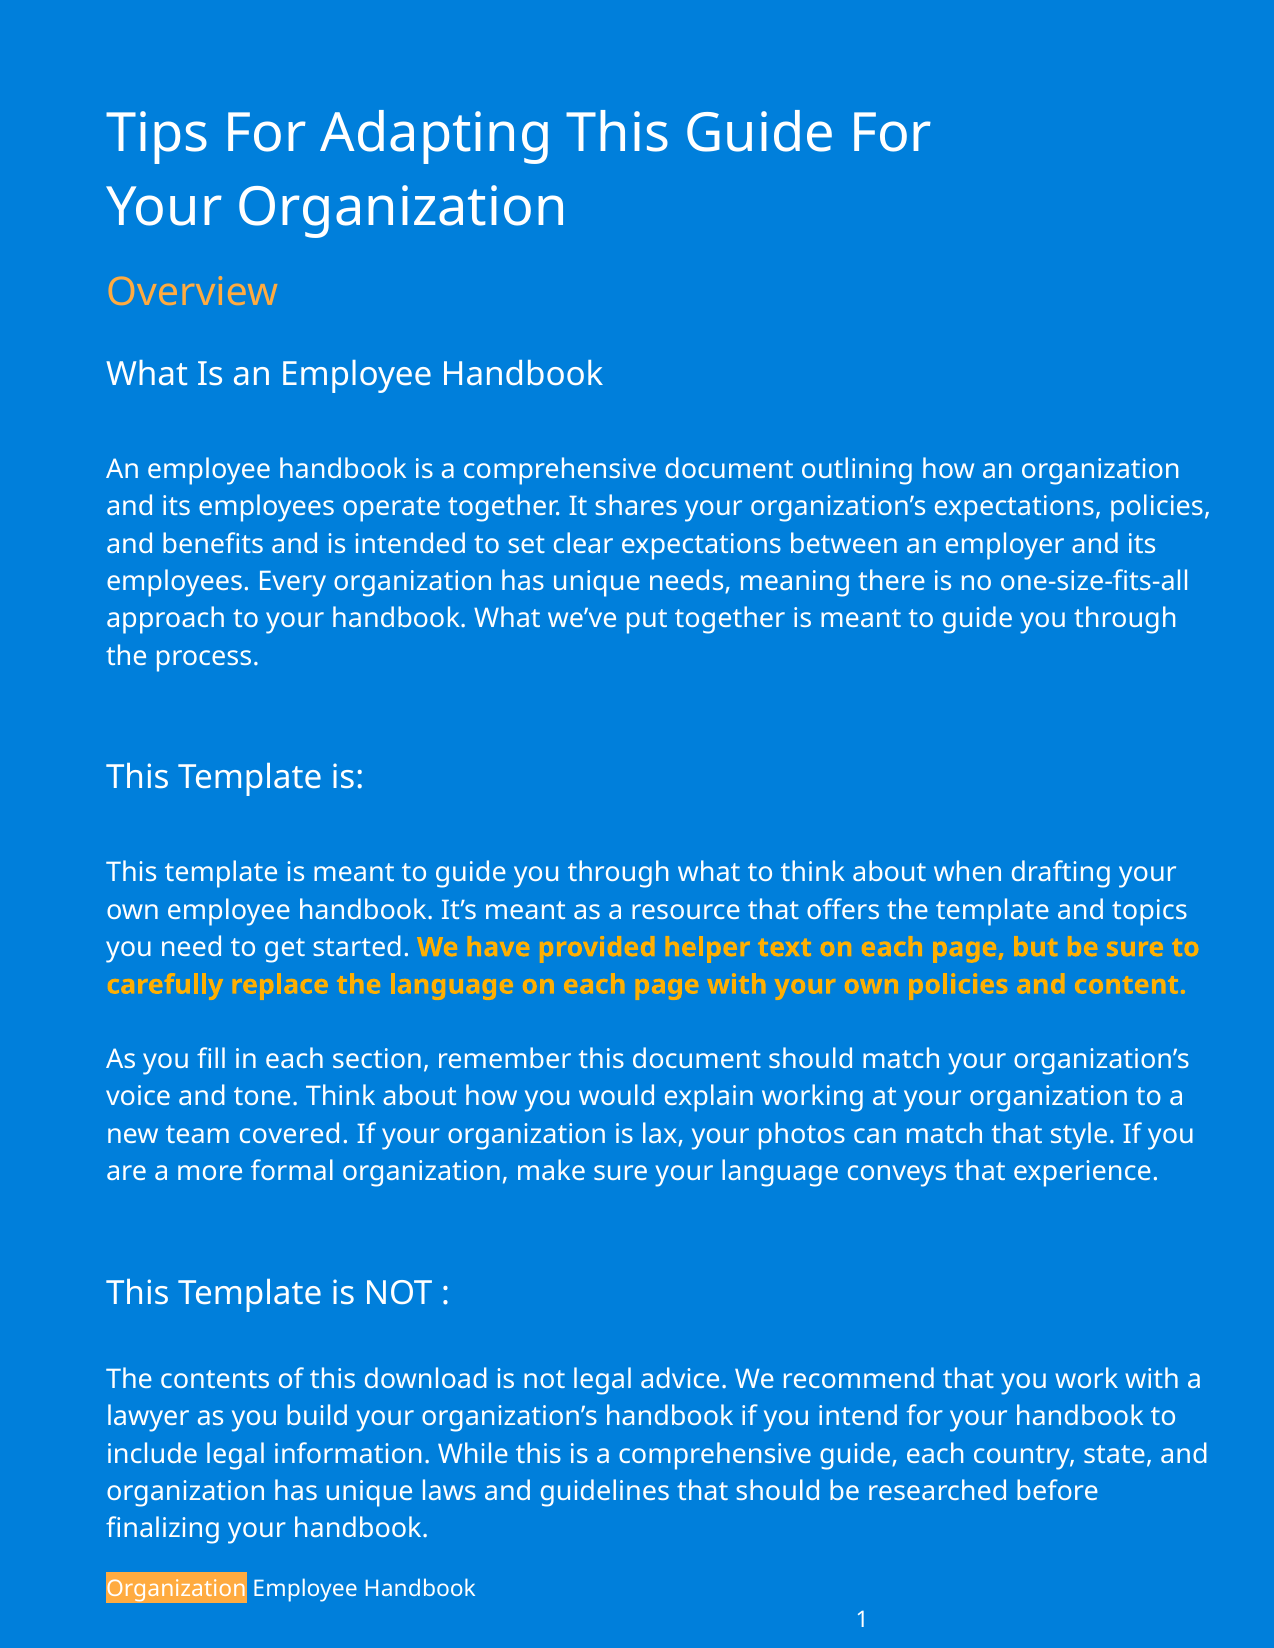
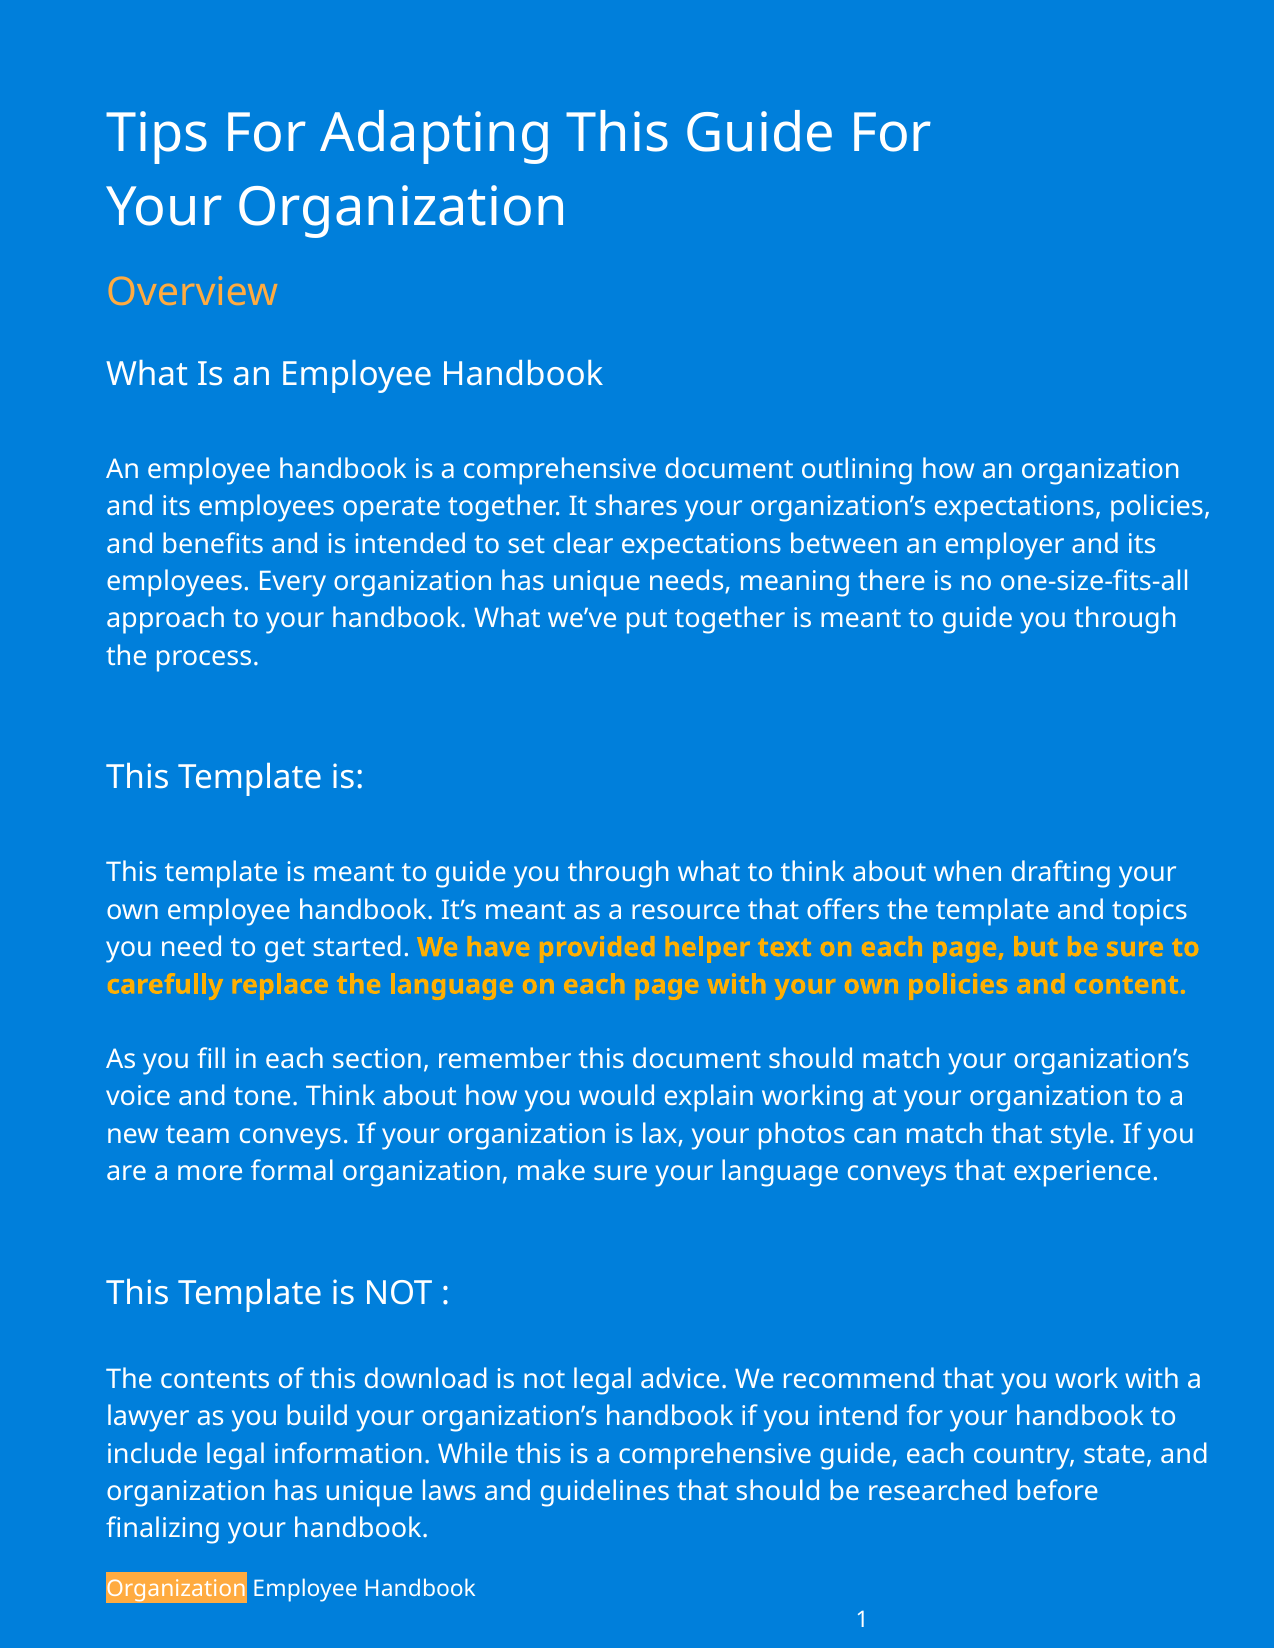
team covered: covered -> conveys
